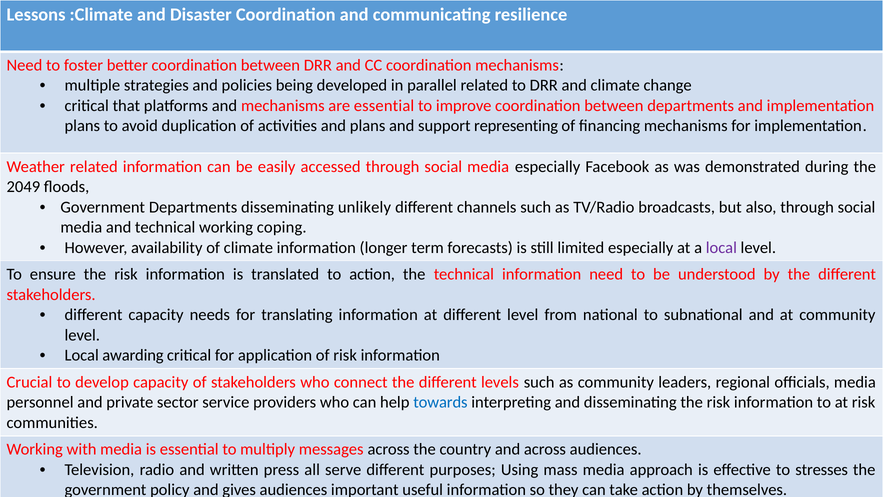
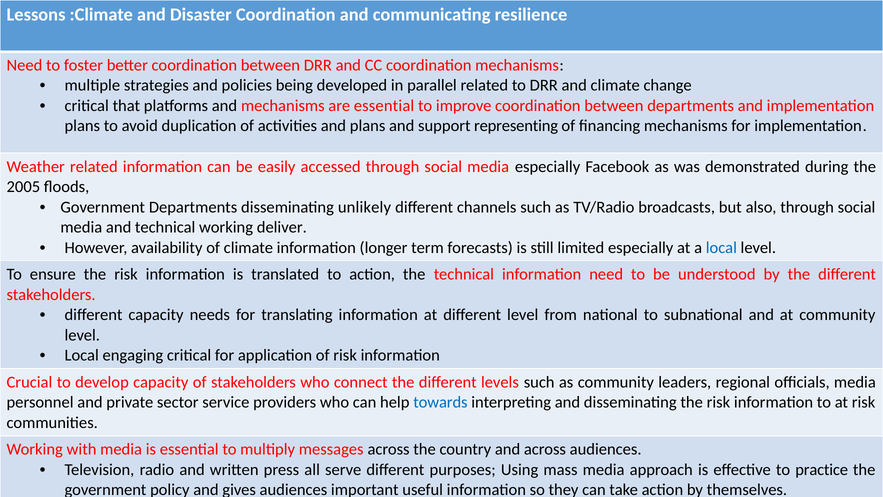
2049: 2049 -> 2005
coping: coping -> deliver
local at (721, 247) colour: purple -> blue
awarding: awarding -> engaging
stresses: stresses -> practice
